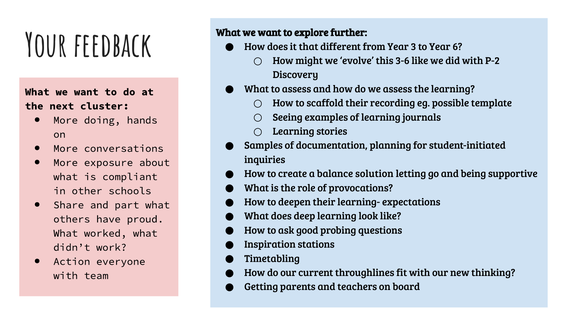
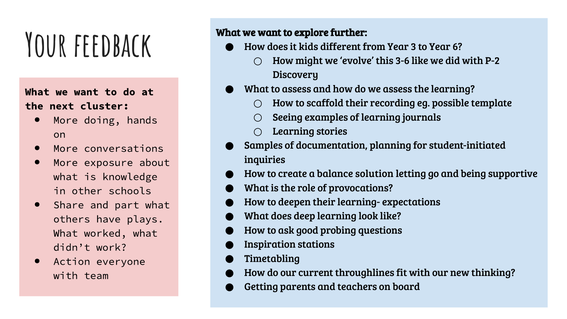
that: that -> kids
compliant: compliant -> knowledge
proud: proud -> plays
